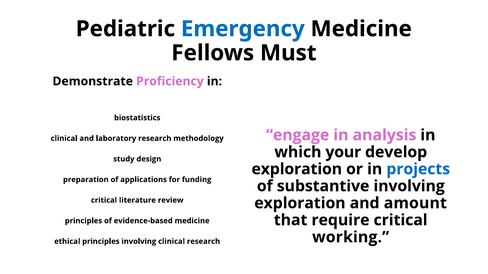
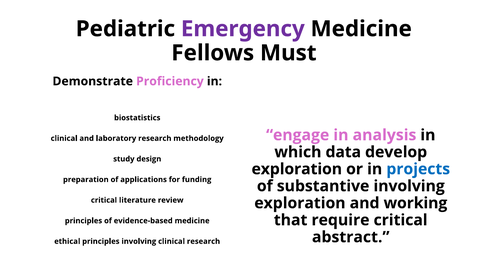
Emergency colour: blue -> purple
your: your -> data
amount: amount -> working
working: working -> abstract
